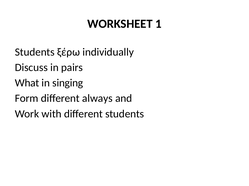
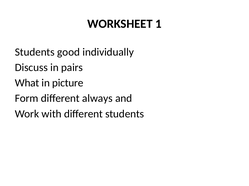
ξέρω: ξέρω -> good
singing: singing -> picture
